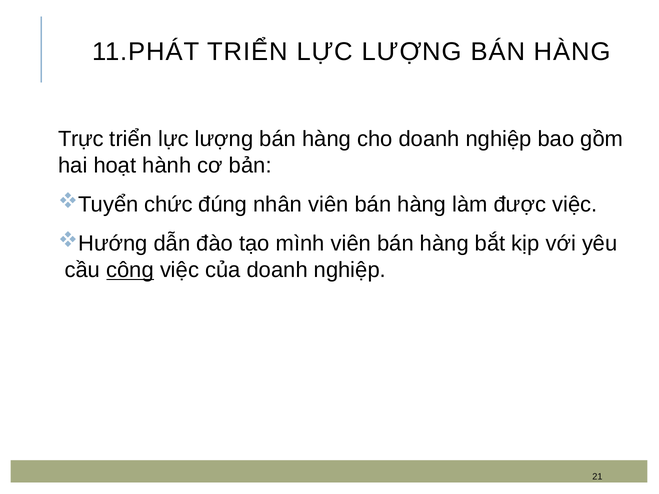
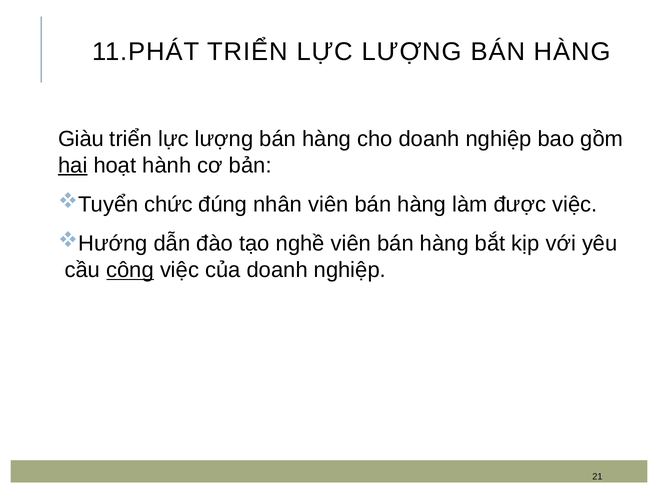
Trực: Trực -> Giàu
hai underline: none -> present
mình: mình -> nghề
